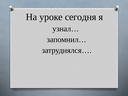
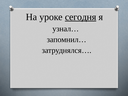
сегодня underline: none -> present
